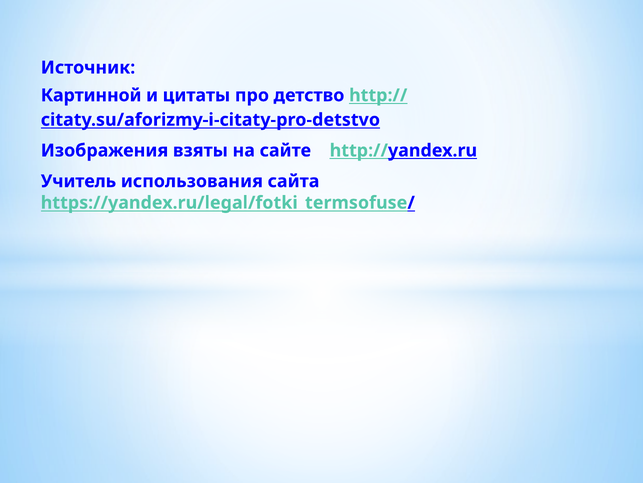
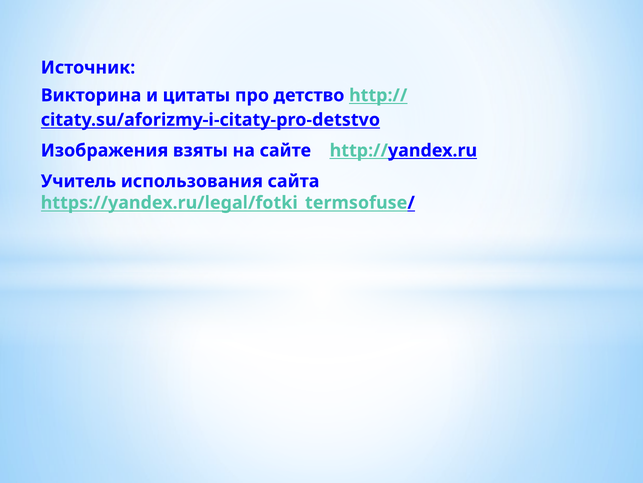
Картинной: Картинной -> Викторина
